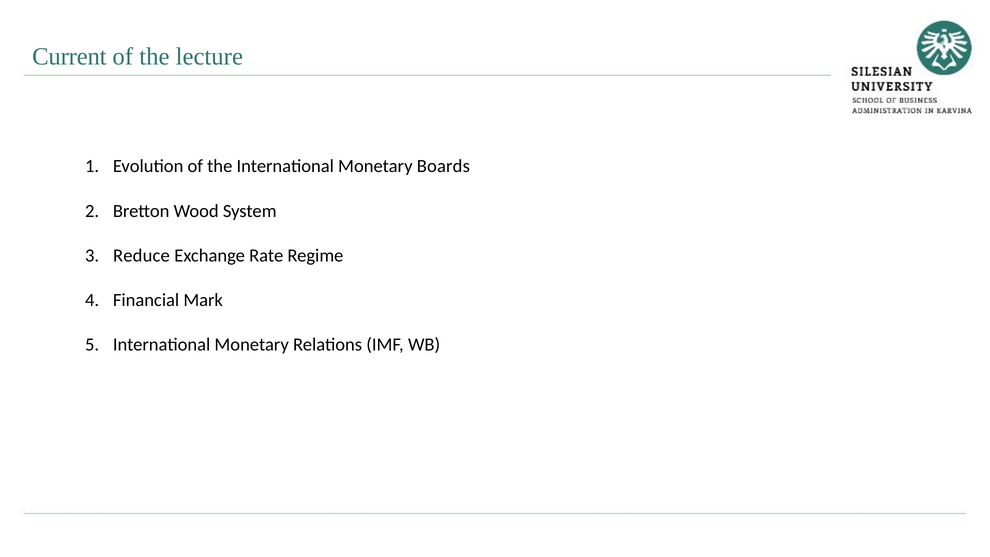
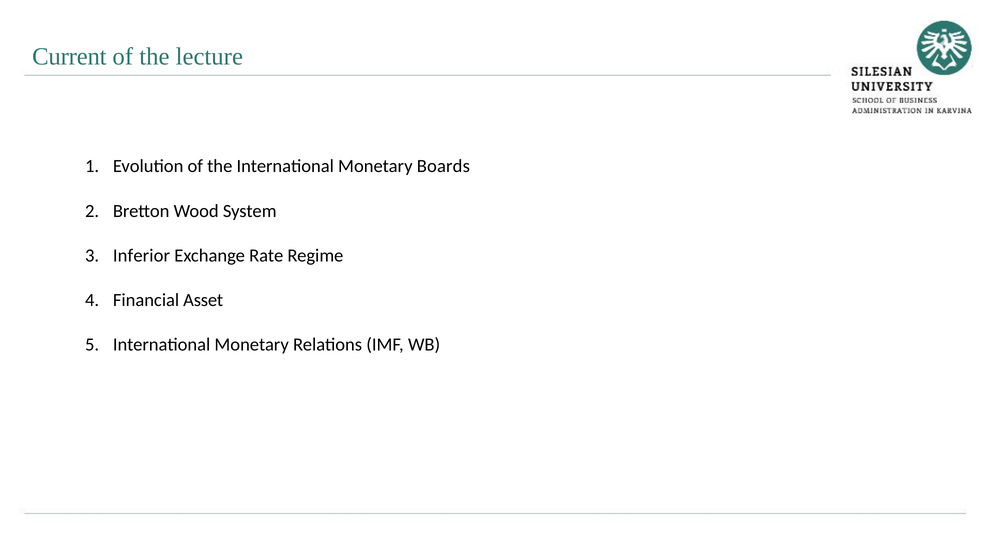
Reduce: Reduce -> Inferior
Mark: Mark -> Asset
